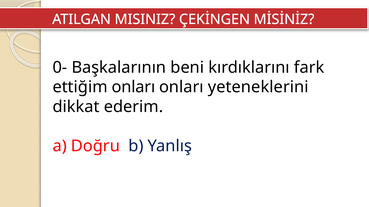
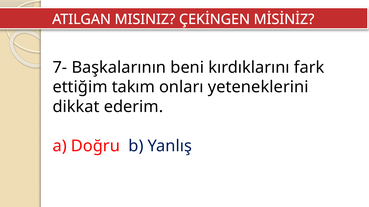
0-: 0- -> 7-
ettiğim onları: onları -> takım
